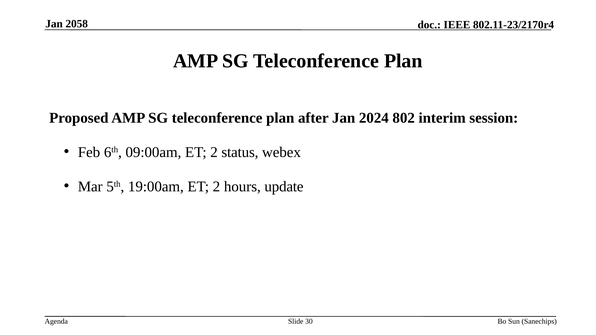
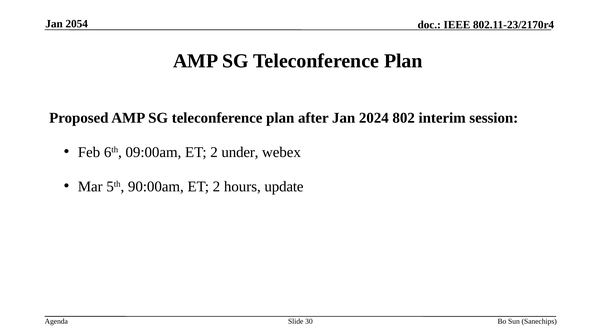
2058: 2058 -> 2054
status: status -> under
19:00am: 19:00am -> 90:00am
